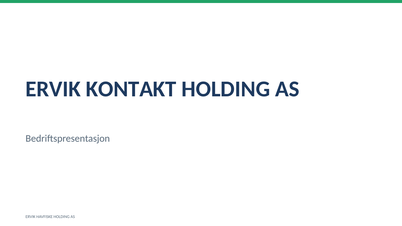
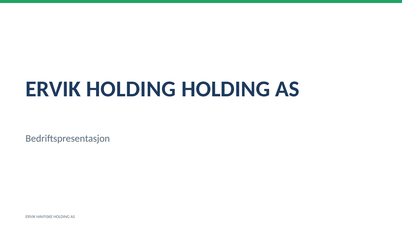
ERVIK KONTAKT: KONTAKT -> HOLDING
